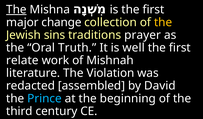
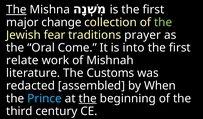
the at (163, 22) colour: yellow -> light green
sins: sins -> fear
Truth: Truth -> Come
well: well -> into
Violation: Violation -> Customs
David: David -> When
the at (88, 98) underline: none -> present
